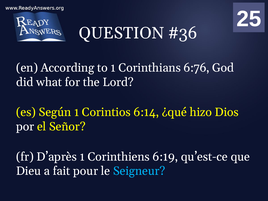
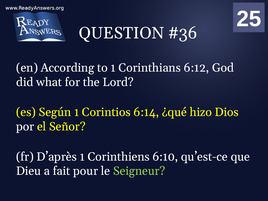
6:76: 6:76 -> 6:12
6:19: 6:19 -> 6:10
Seigneur colour: light blue -> light green
